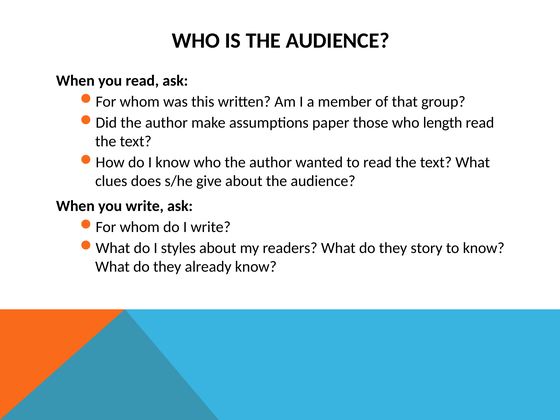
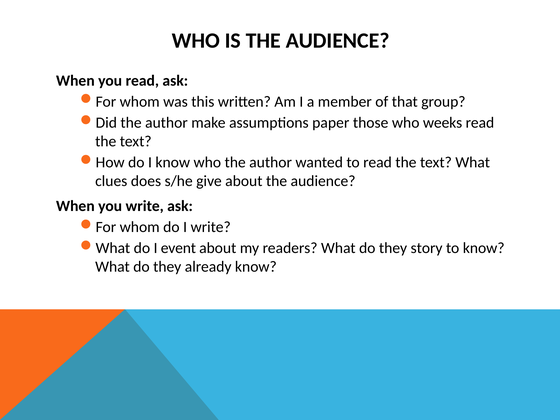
length: length -> weeks
styles: styles -> event
